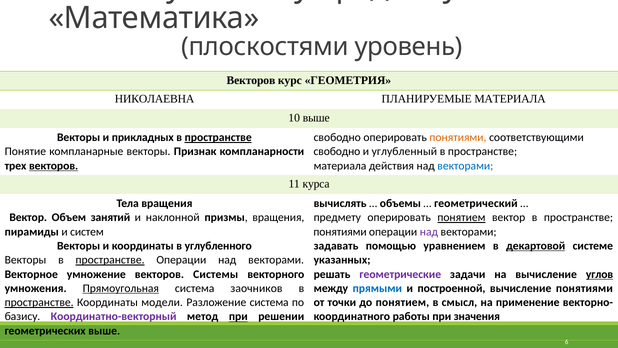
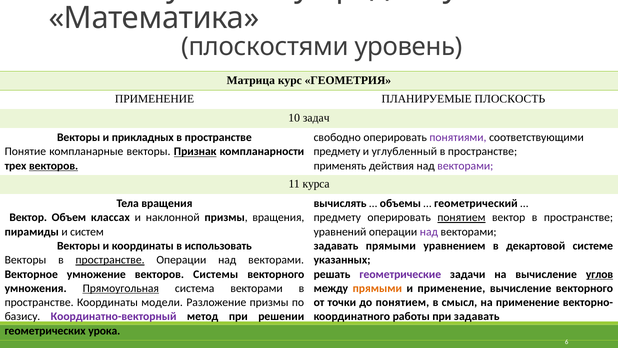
Векторов at (251, 80): Векторов -> Матрица
НИКОЛАЕВНА at (155, 99): НИКОЛАЕВНА -> ПРИМЕНЕНИЕ
ПЛАНИРУЕМЫЕ МАТЕРИАЛА: МАТЕРИАЛА -> ПЛОСКОСТЬ
10 выше: выше -> задач
пространстве at (218, 137) underline: present -> none
понятиями at (458, 137) colour: orange -> purple
Признак underline: none -> present
свободно at (337, 151): свободно -> предмету
материала at (340, 166): материала -> применять
векторами at (465, 166) colour: blue -> purple
занятий: занятий -> классах
понятиями at (340, 231): понятиями -> уравнений
углубленного: углубленного -> использовать
задавать помощью: помощью -> прямыми
декартовой underline: present -> none
система заочников: заочников -> векторами
прямыми at (377, 288) colour: blue -> orange
и построенной: построенной -> применение
вычисление понятиями: понятиями -> векторного
пространстве at (39, 302) underline: present -> none
Разложение система: система -> призмы
при at (238, 316) underline: present -> none
при значения: значения -> задавать
геометрических выше: выше -> урока
